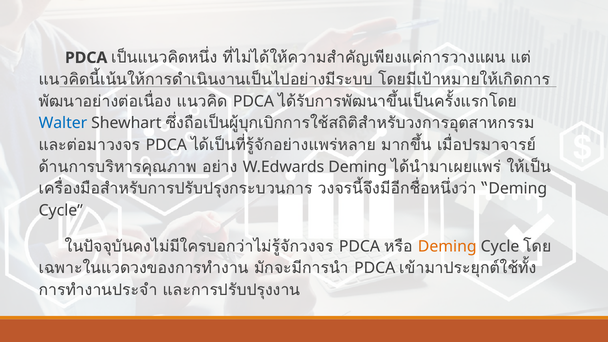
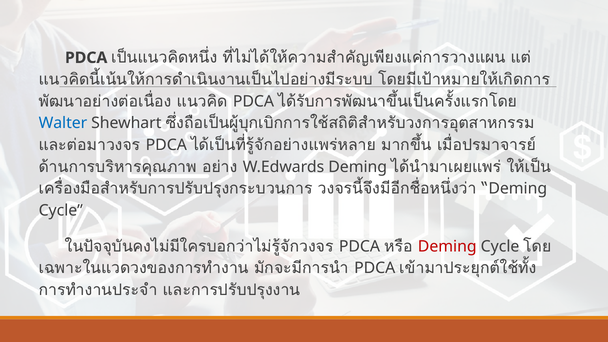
Deming at (447, 246) colour: orange -> red
